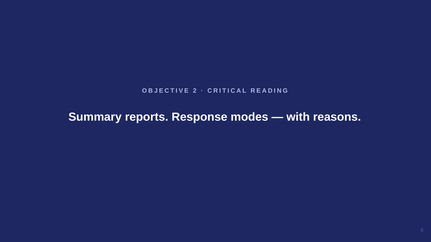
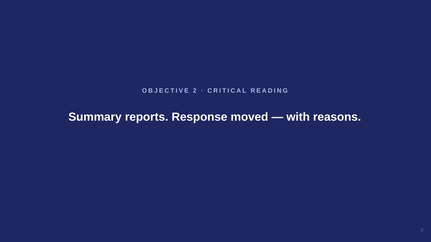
modes: modes -> moved
